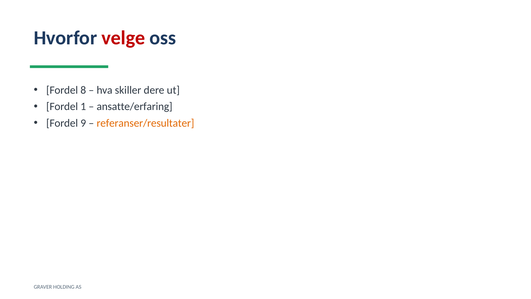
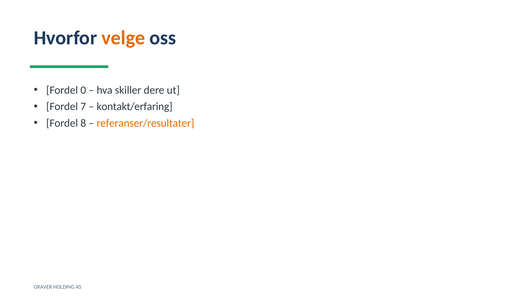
velge colour: red -> orange
8: 8 -> 0
1: 1 -> 7
ansatte/erfaring: ansatte/erfaring -> kontakt/erfaring
9: 9 -> 8
